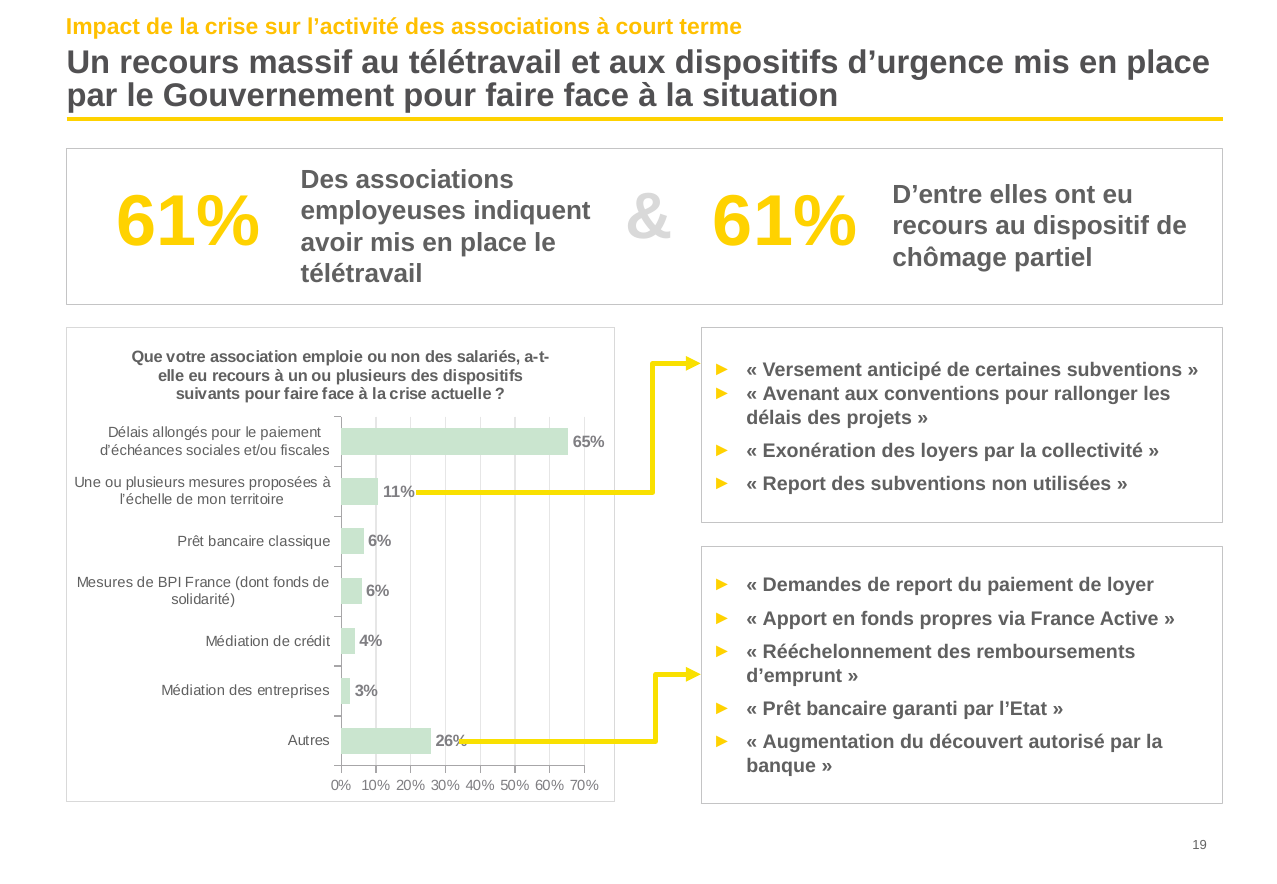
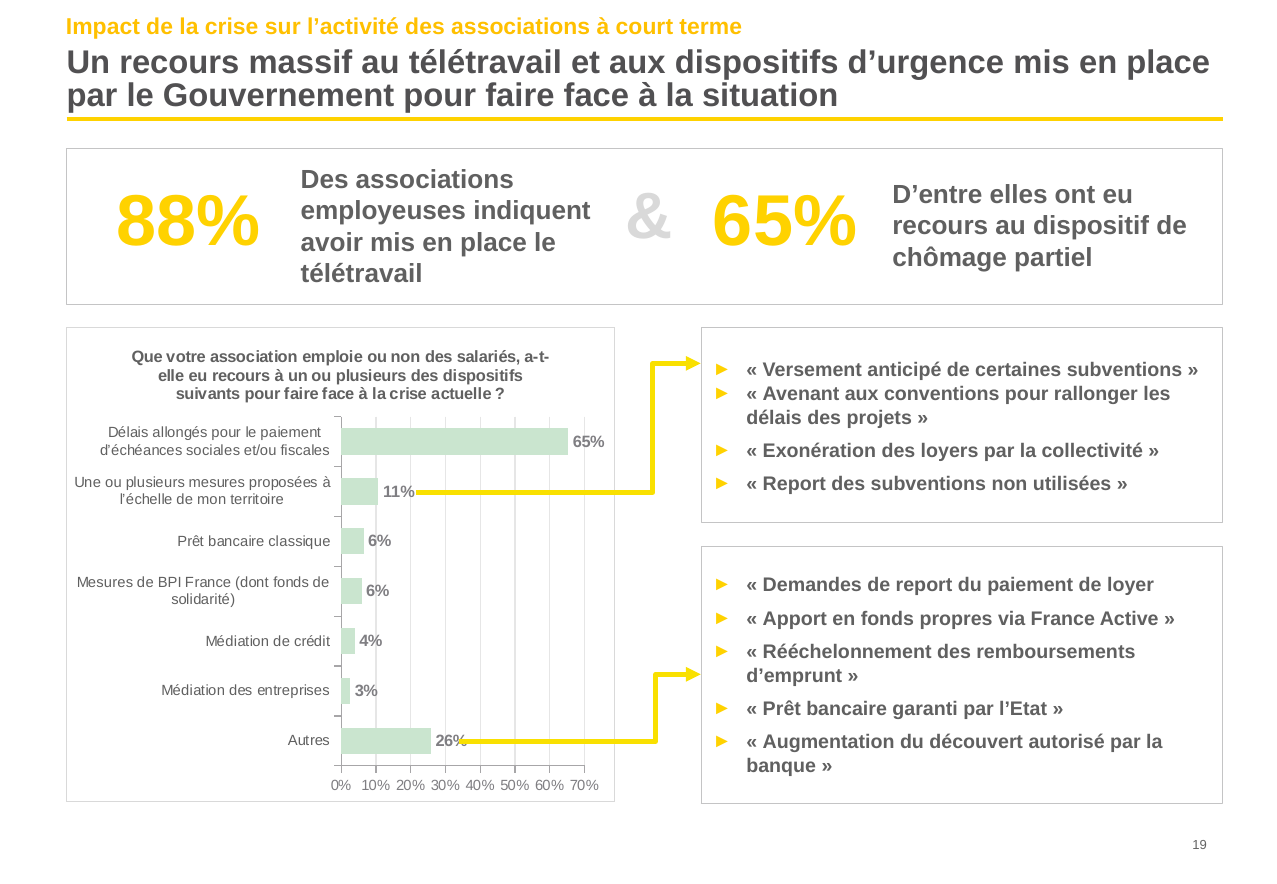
61% at (189, 222): 61% -> 88%
61% at (785, 222): 61% -> 65%
